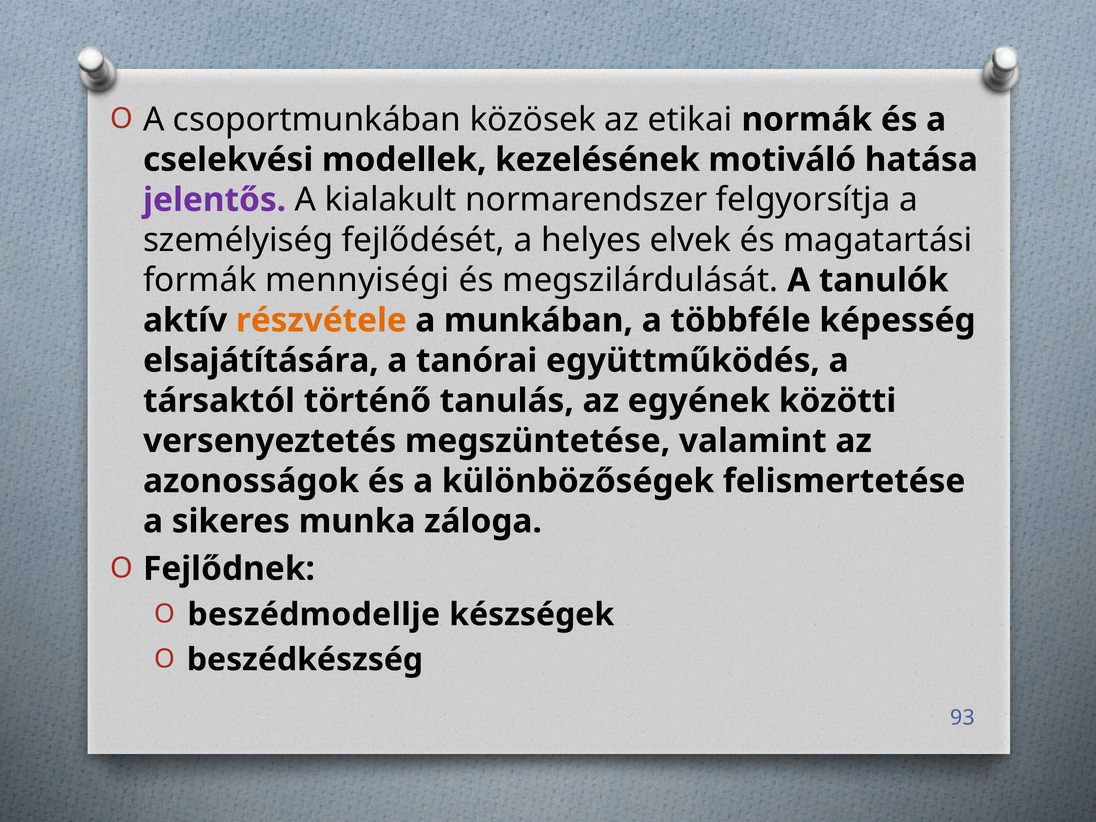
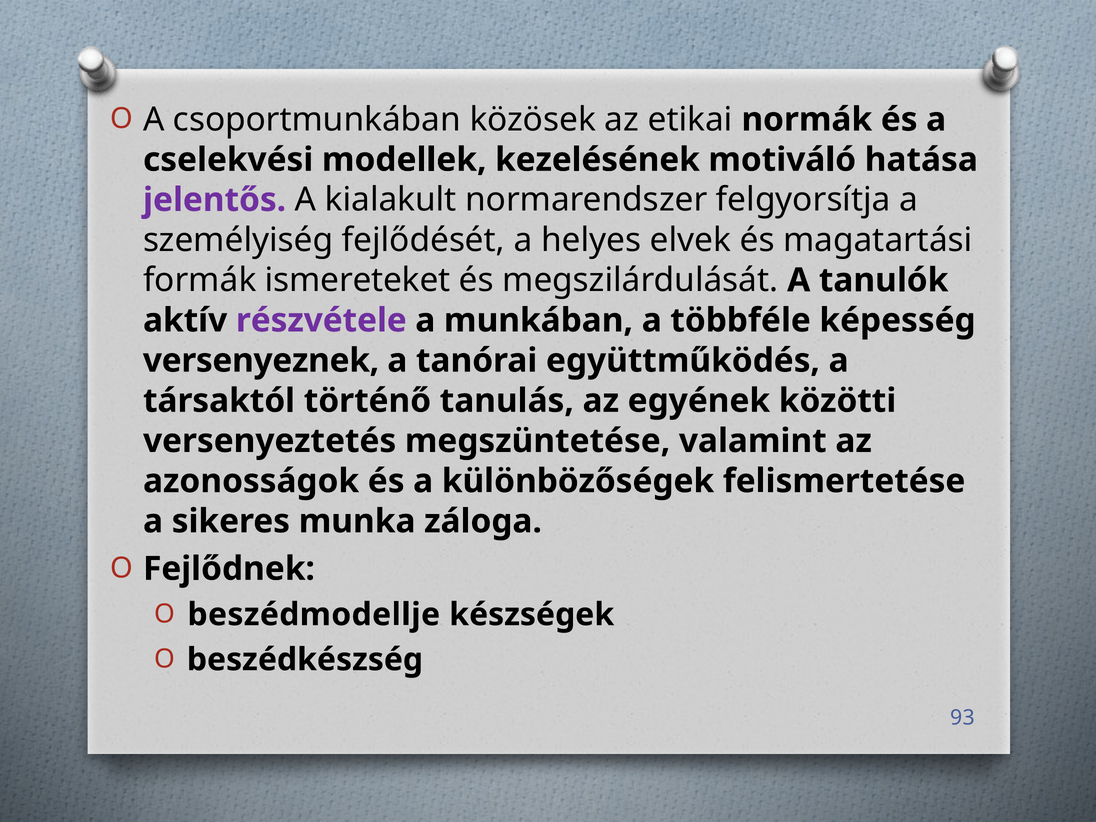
mennyiségi: mennyiségi -> ismereteket
részvétele colour: orange -> purple
elsajátítására: elsajátítására -> versenyeznek
